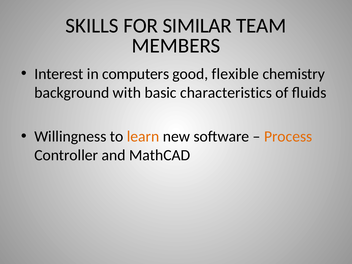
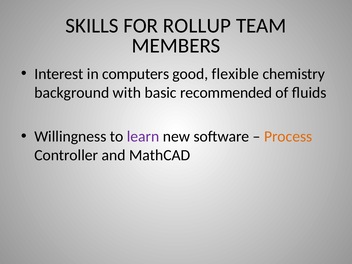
SIMILAR: SIMILAR -> ROLLUP
characteristics: characteristics -> recommended
learn colour: orange -> purple
